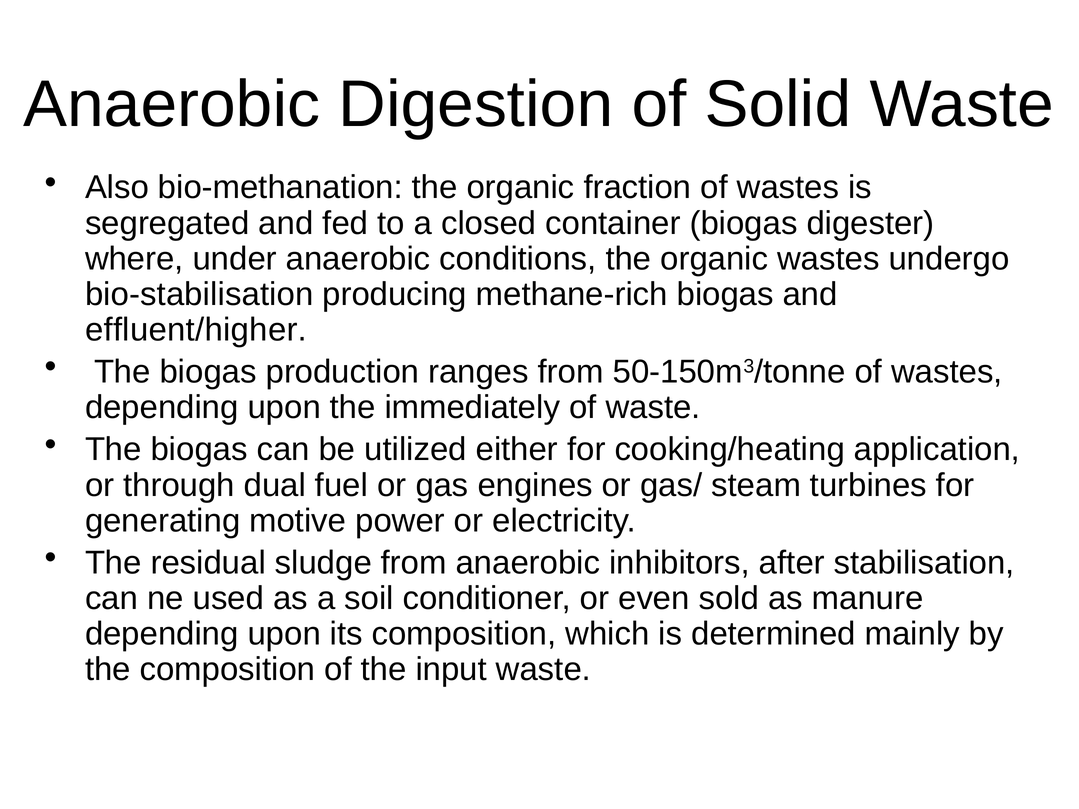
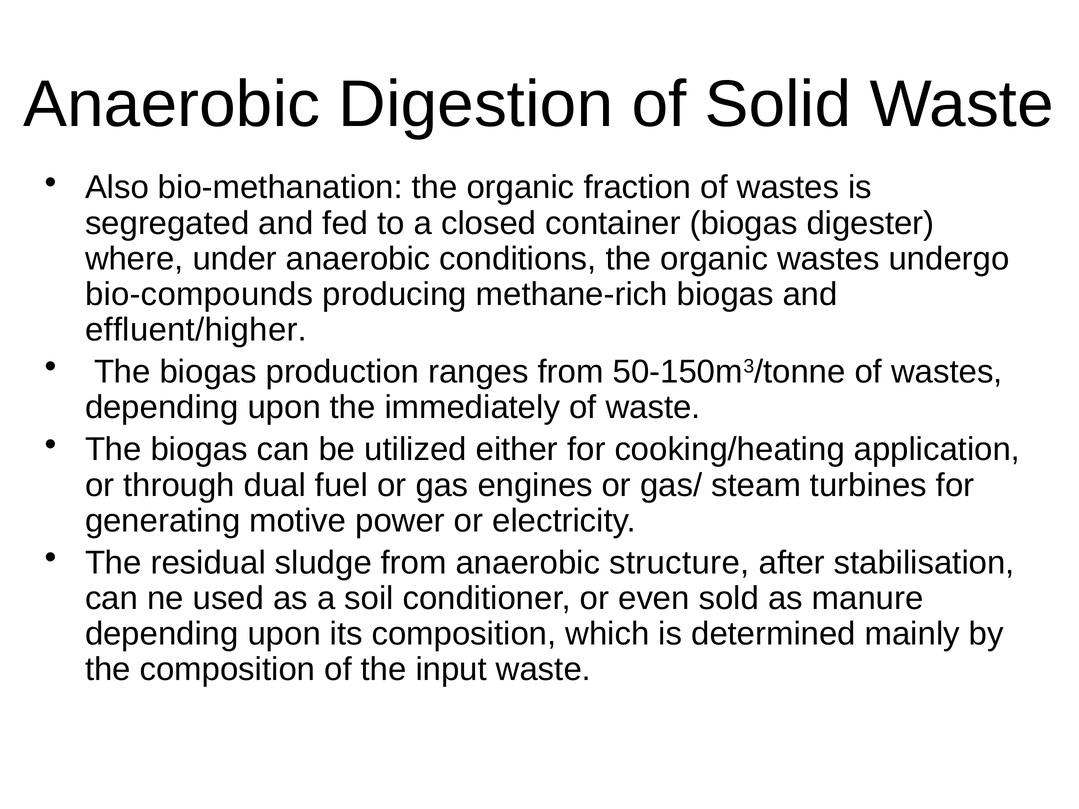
bio-stabilisation: bio-stabilisation -> bio-compounds
inhibitors: inhibitors -> structure
